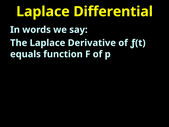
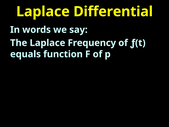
Derivative: Derivative -> Frequency
